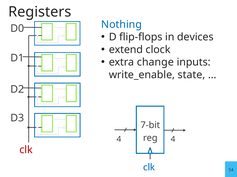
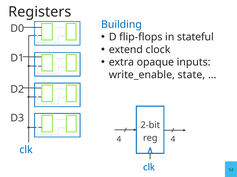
Nothing: Nothing -> Building
devices: devices -> stateful
change: change -> opaque
7-bit: 7-bit -> 2-bit
clk at (26, 150) colour: red -> blue
